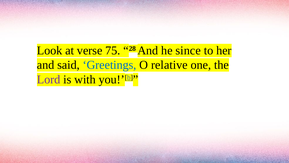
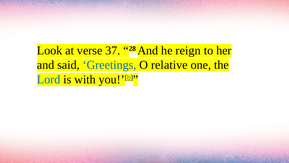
75: 75 -> 37
since: since -> reign
Lord colour: purple -> blue
